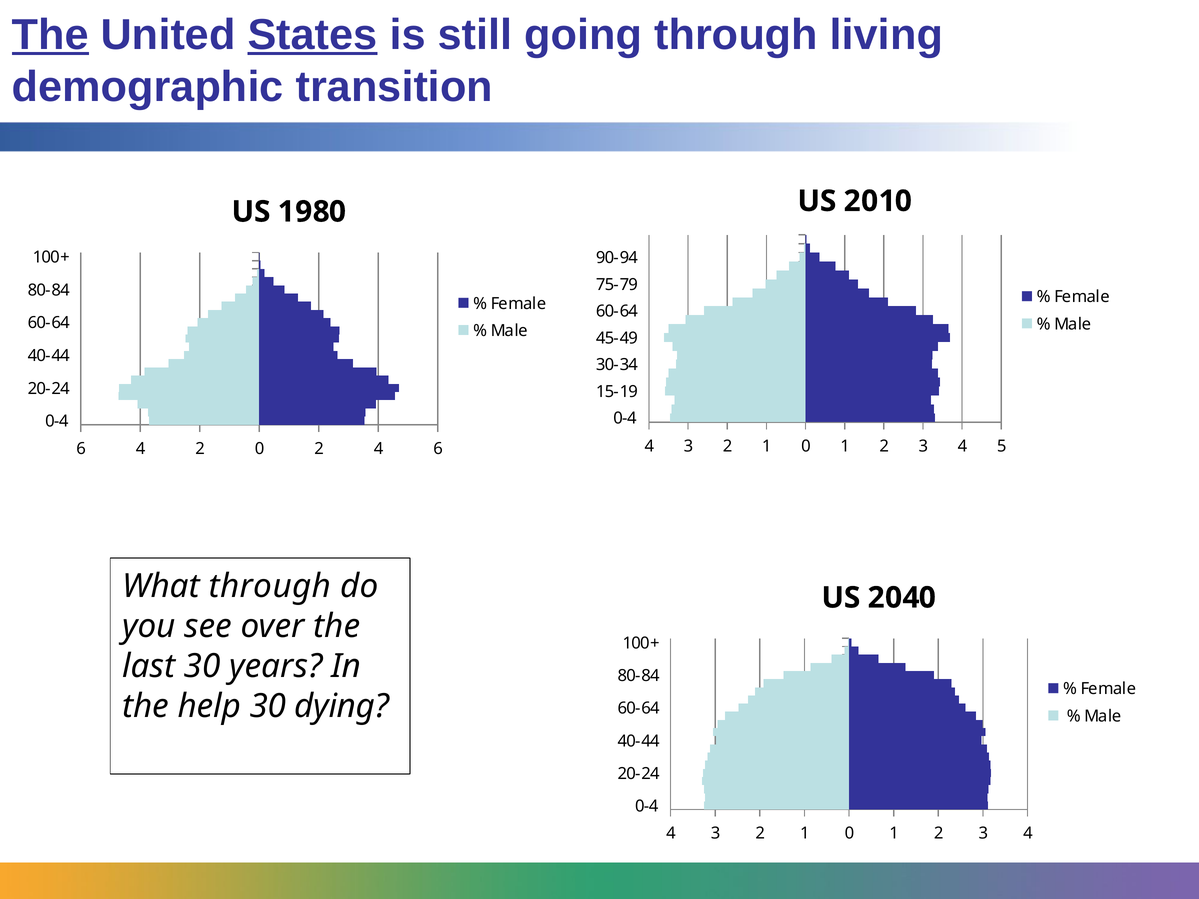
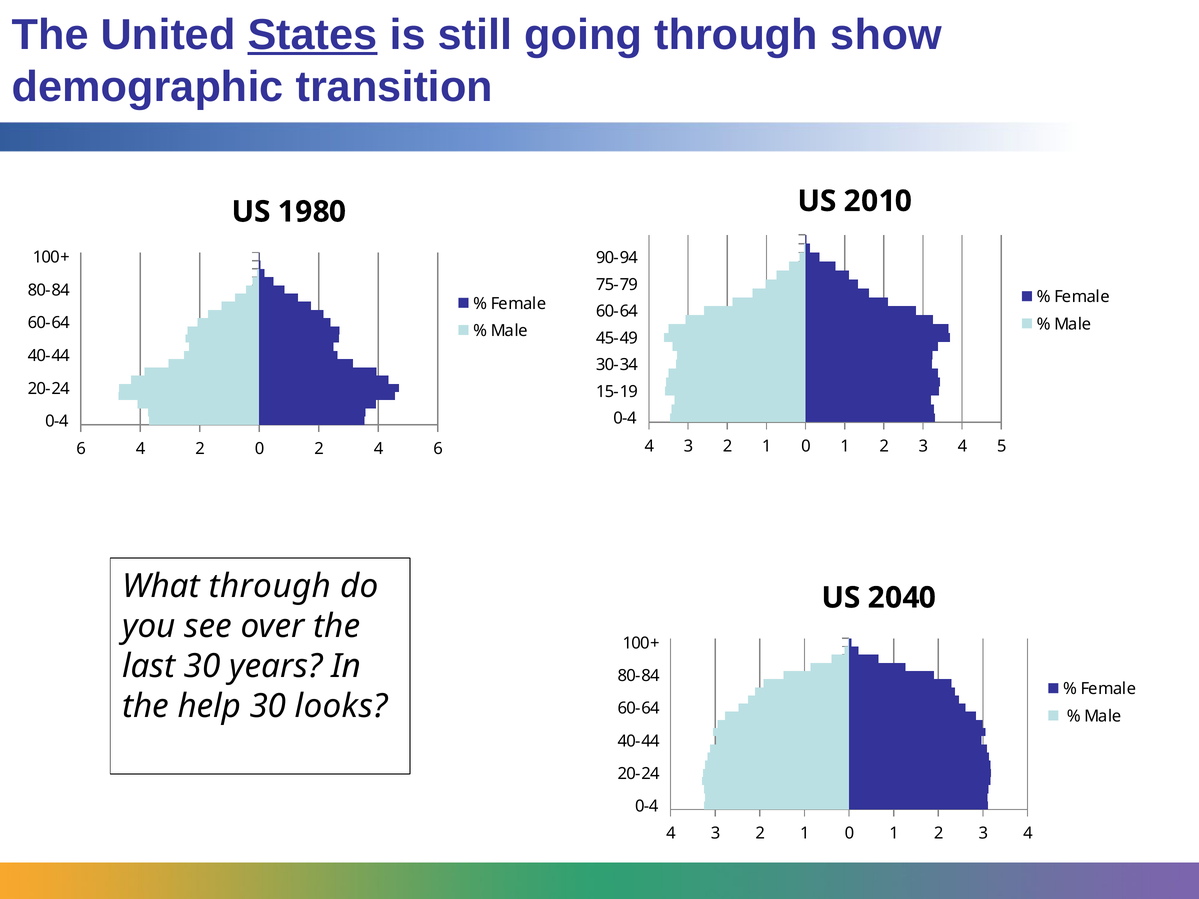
The at (50, 35) underline: present -> none
living: living -> show
dying: dying -> looks
